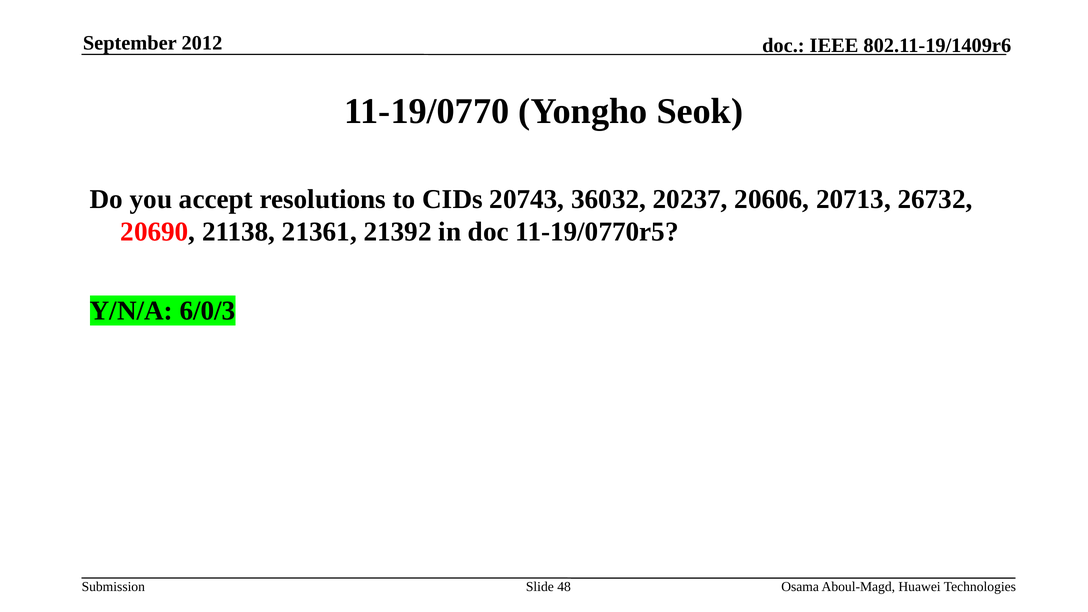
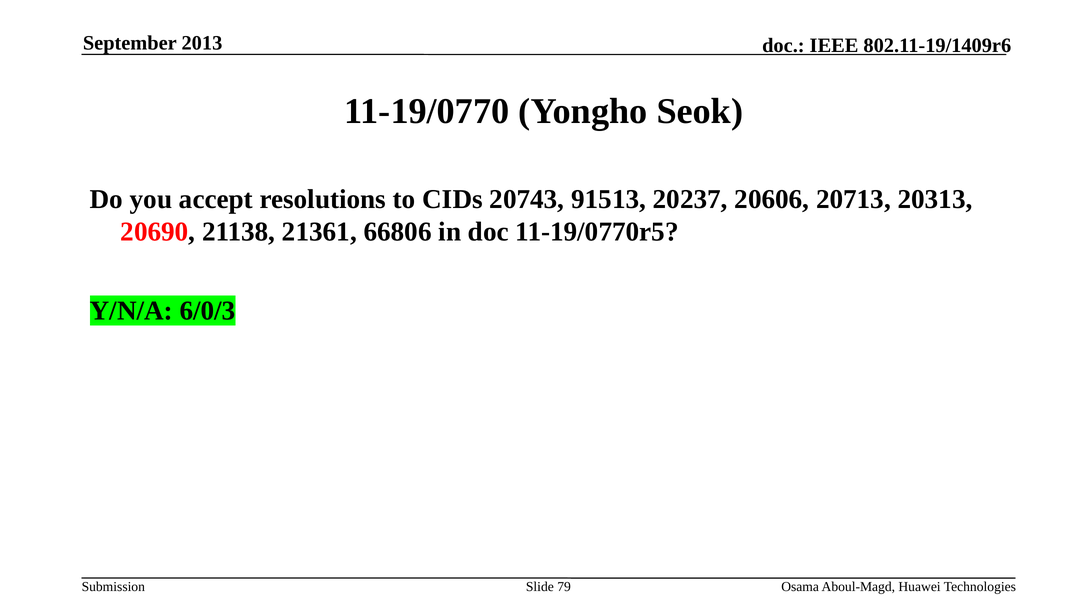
2012: 2012 -> 2013
36032: 36032 -> 91513
26732: 26732 -> 20313
21392: 21392 -> 66806
48: 48 -> 79
